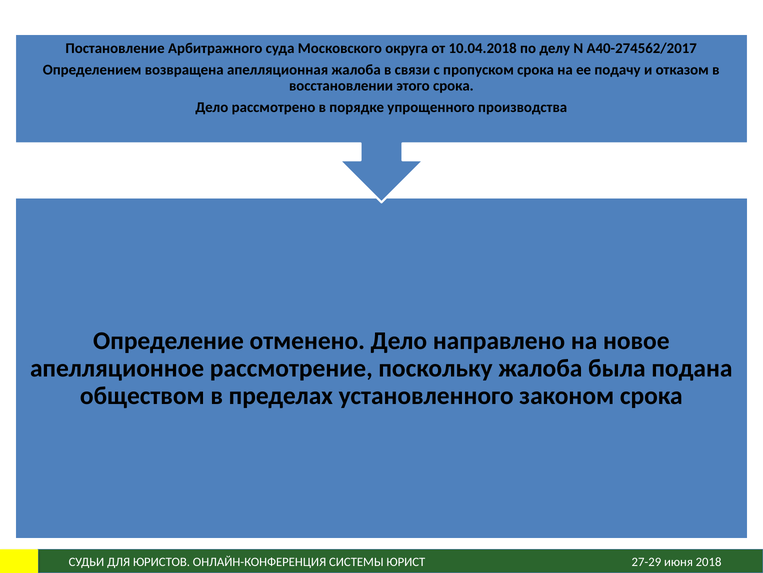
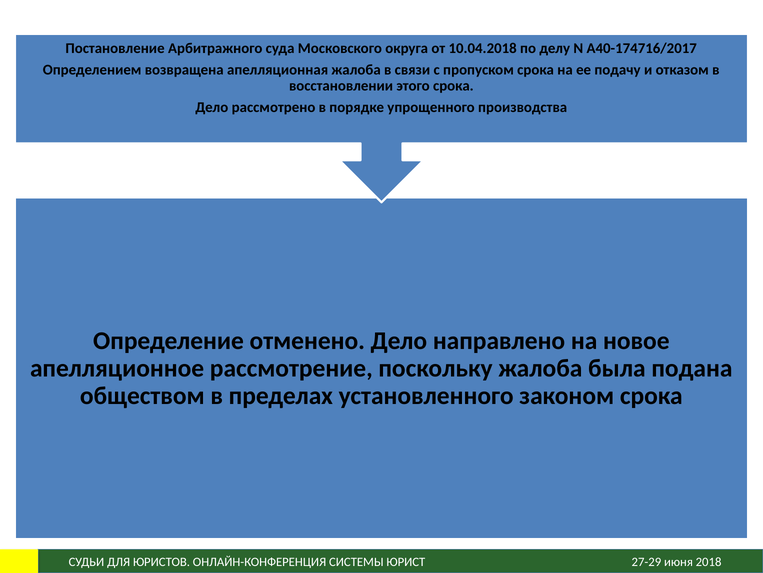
А40-274562/2017: А40-274562/2017 -> А40-174716/2017
